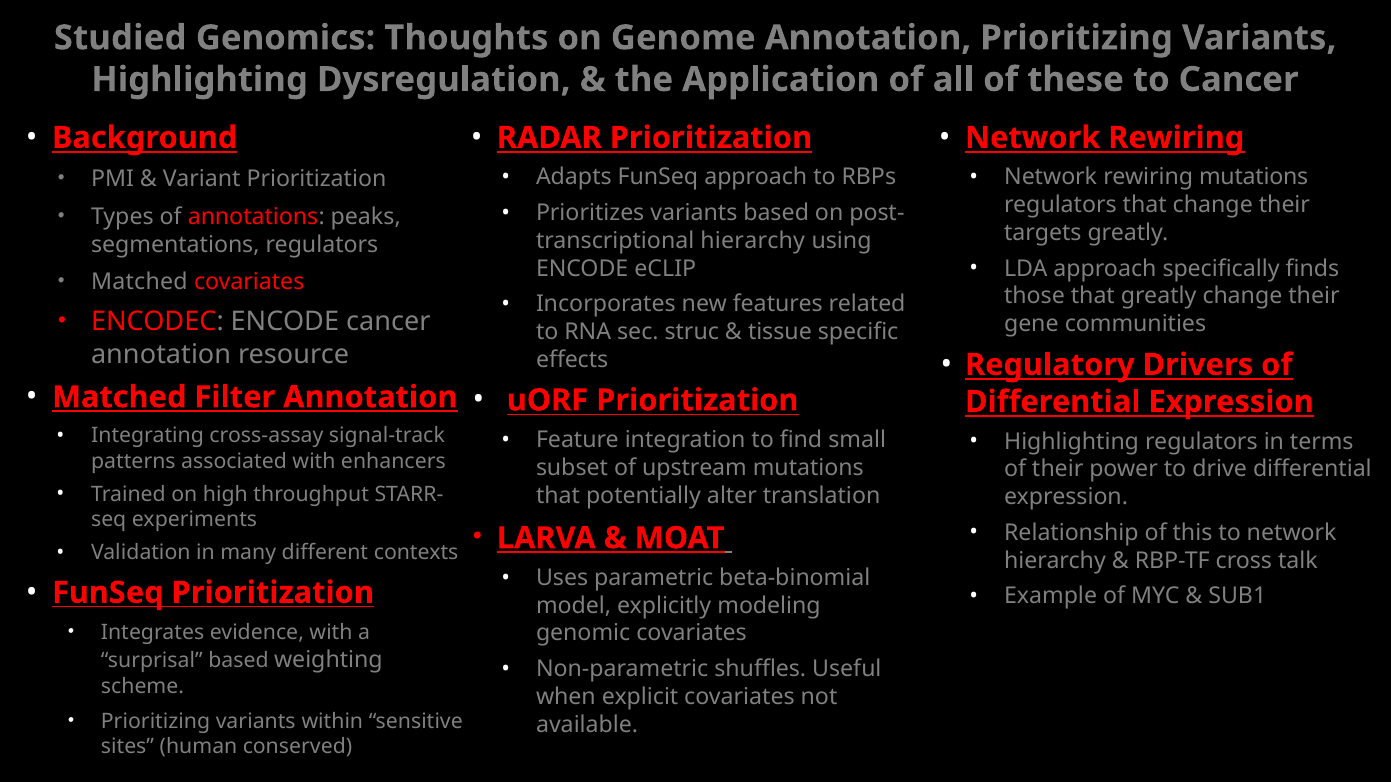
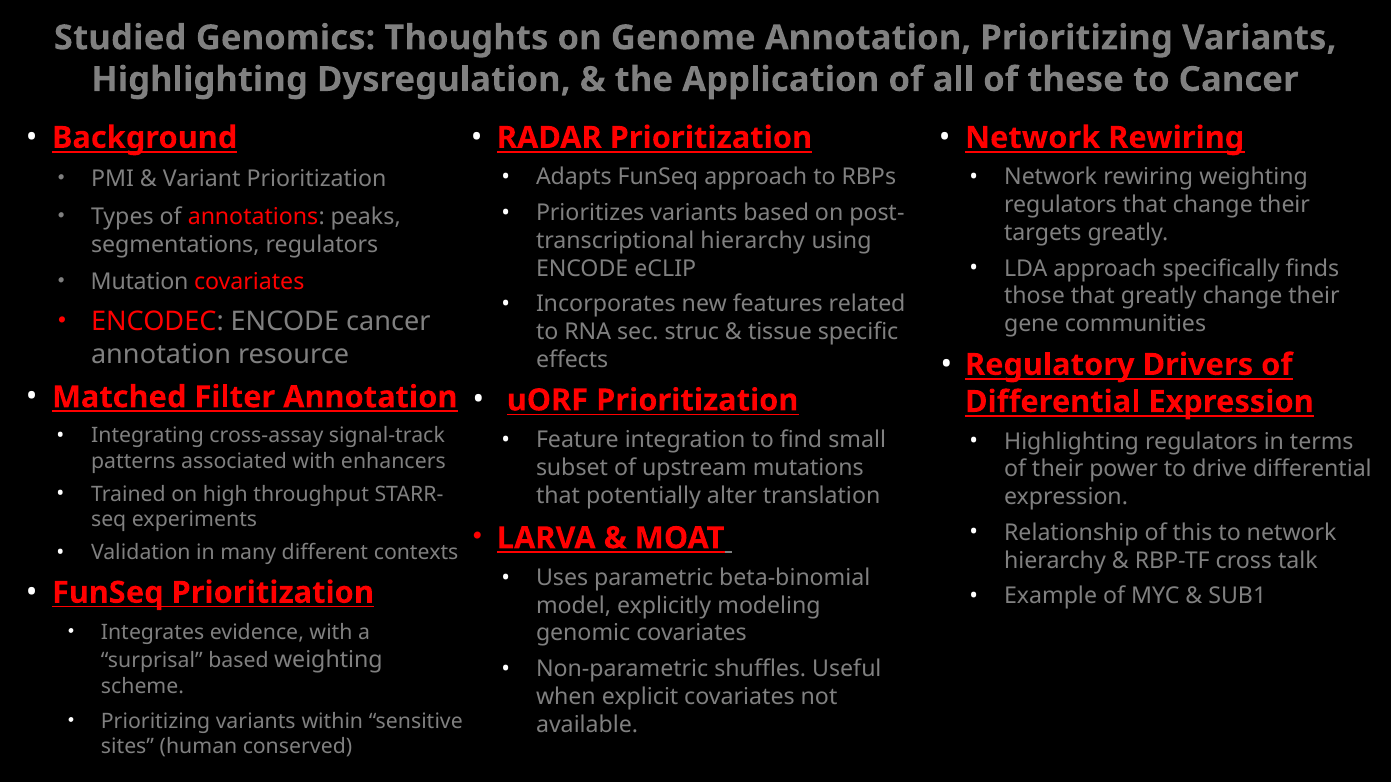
rewiring mutations: mutations -> weighting
Matched at (139, 282): Matched -> Mutation
